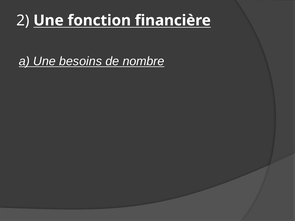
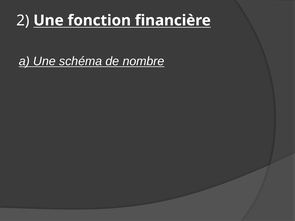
besoins: besoins -> schéma
